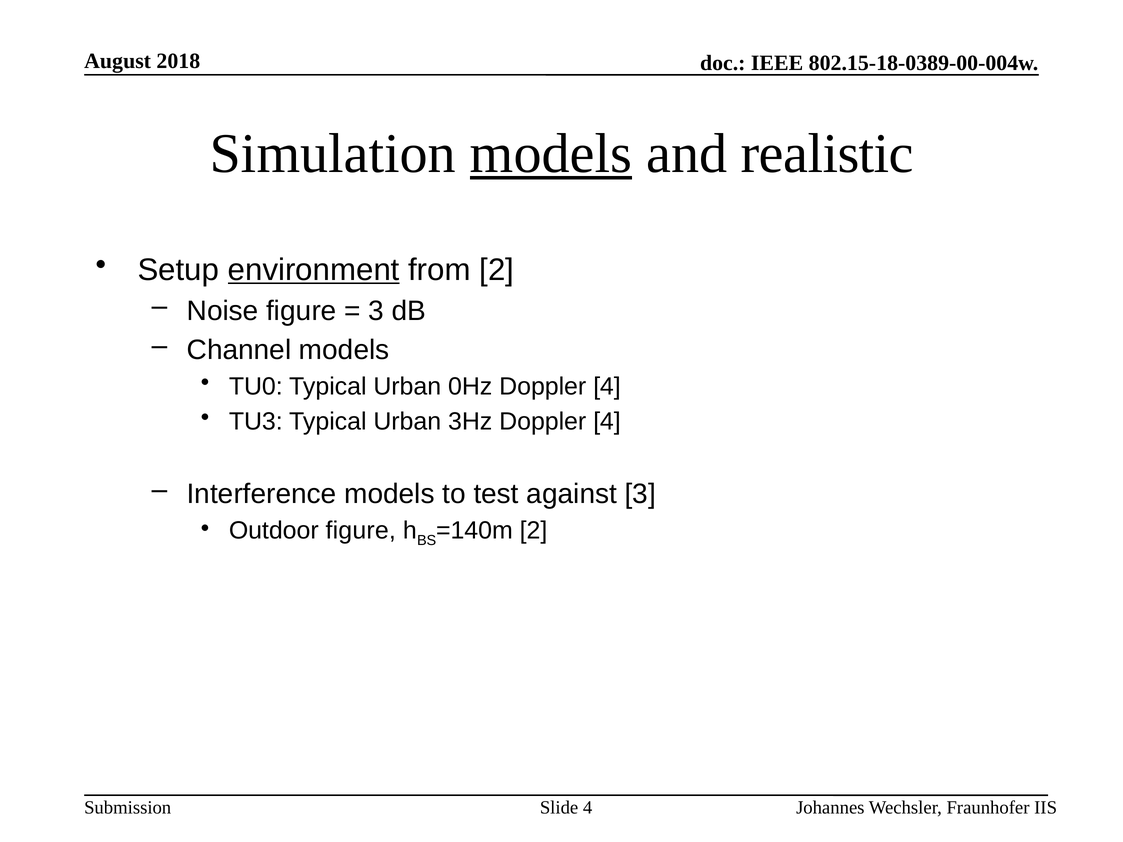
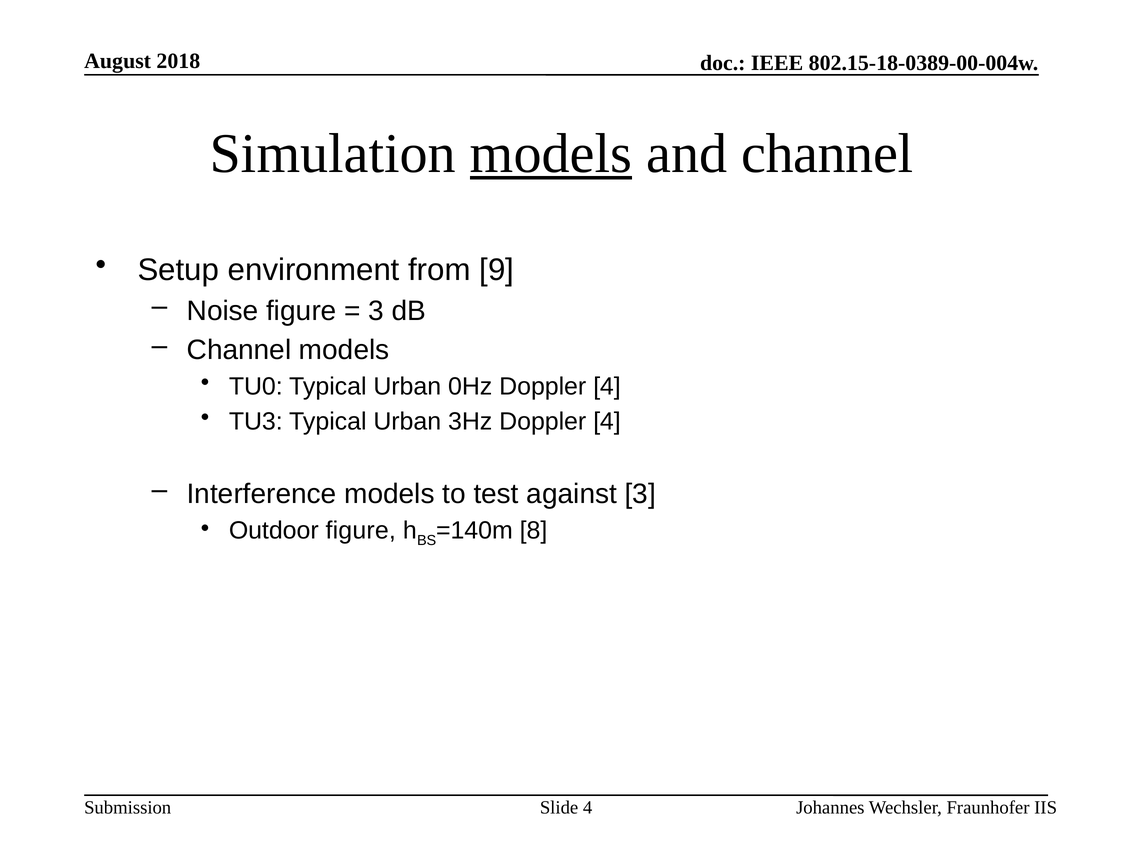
and realistic: realistic -> channel
environment underline: present -> none
from 2: 2 -> 9
2 at (534, 531): 2 -> 8
